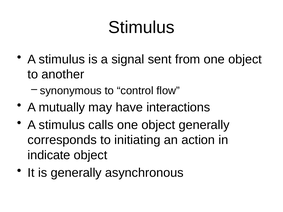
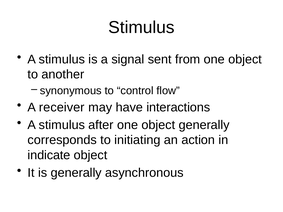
mutually: mutually -> receiver
calls: calls -> after
